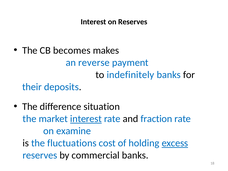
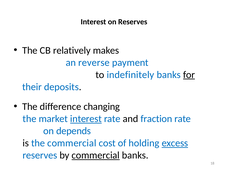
becomes: becomes -> relatively
for underline: none -> present
situation: situation -> changing
examine: examine -> depends
the fluctuations: fluctuations -> commercial
commercial at (96, 155) underline: none -> present
